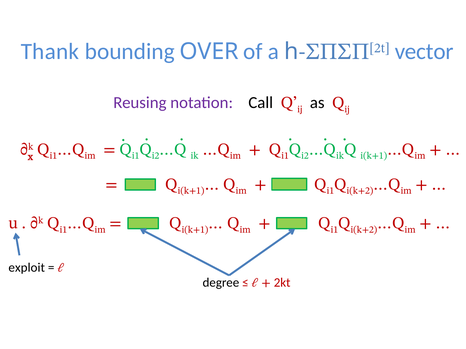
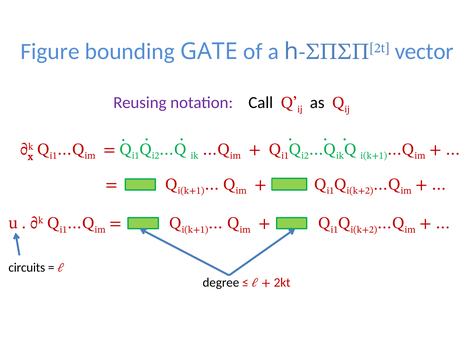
Thank: Thank -> Figure
OVER: OVER -> GATE
exploit: exploit -> circuits
